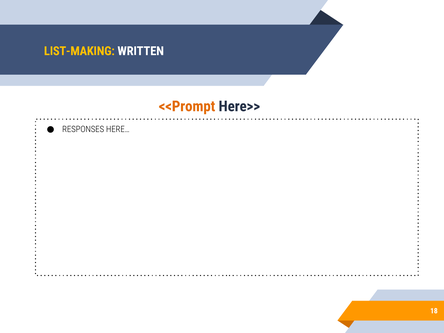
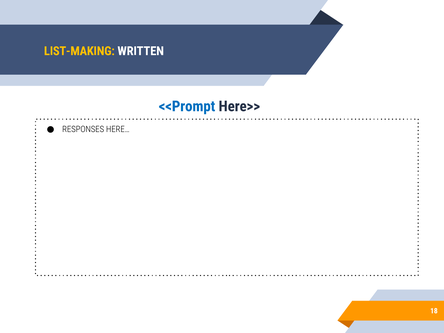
<<Prompt colour: orange -> blue
